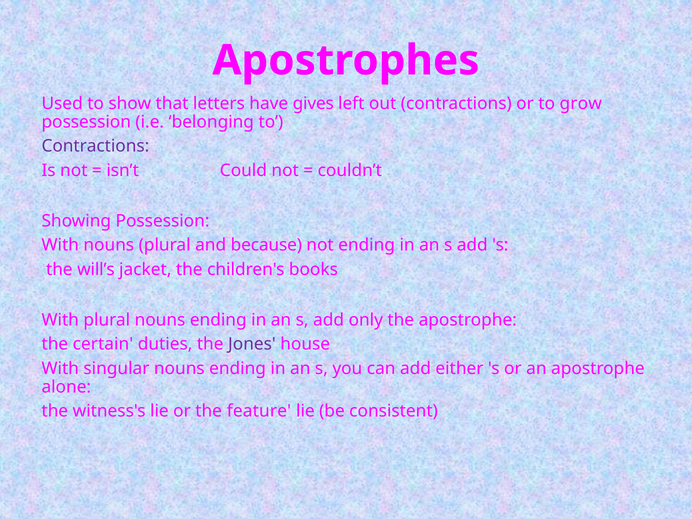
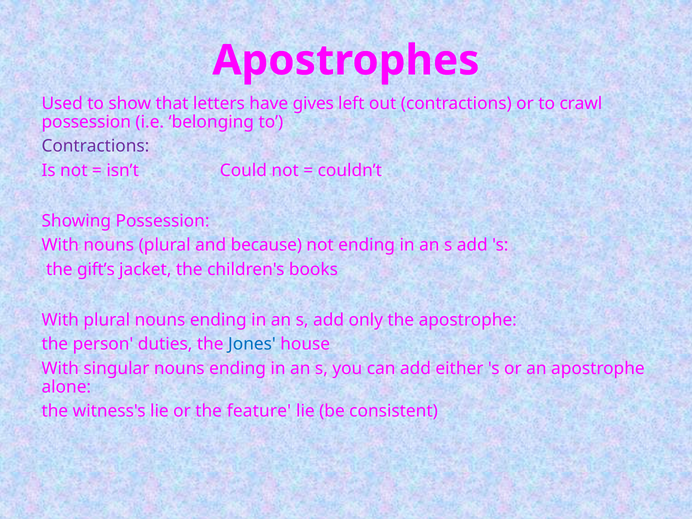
grow: grow -> crawl
will’s: will’s -> gift’s
certain: certain -> person
Jones colour: purple -> blue
